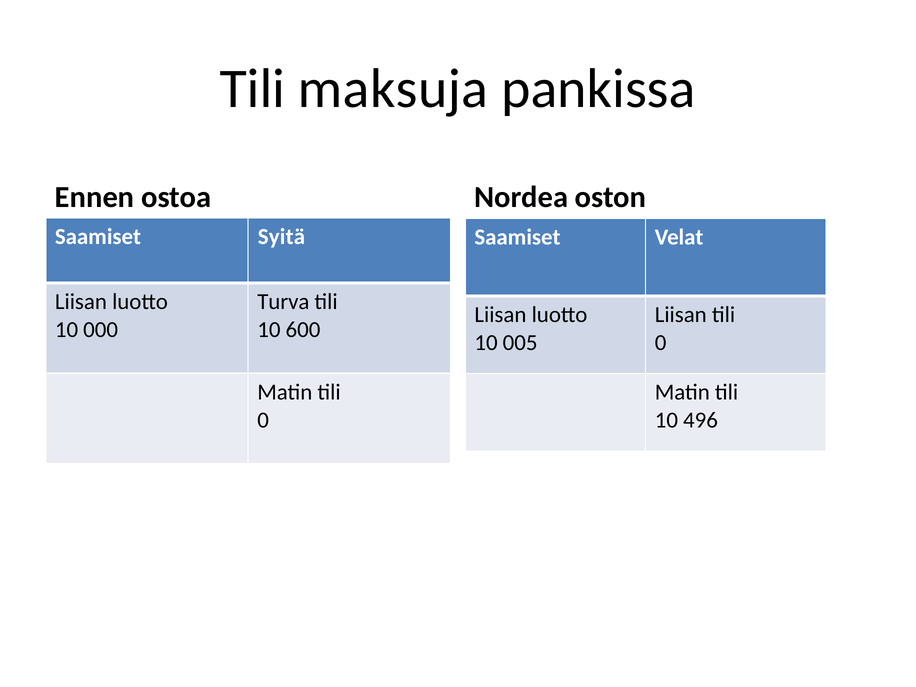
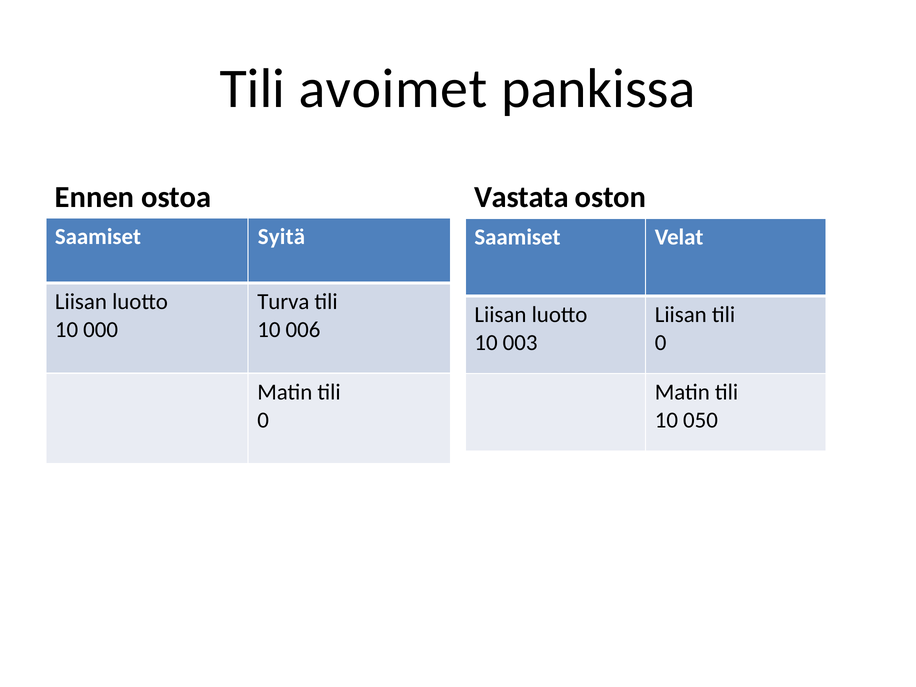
maksuja: maksuja -> avoimet
Nordea: Nordea -> Vastata
600: 600 -> 006
005: 005 -> 003
496: 496 -> 050
